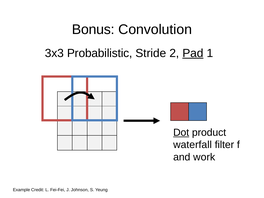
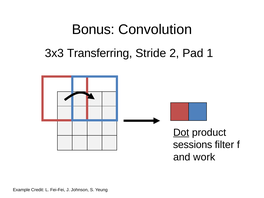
Probabilistic: Probabilistic -> Transferring
Pad underline: present -> none
waterfall: waterfall -> sessions
